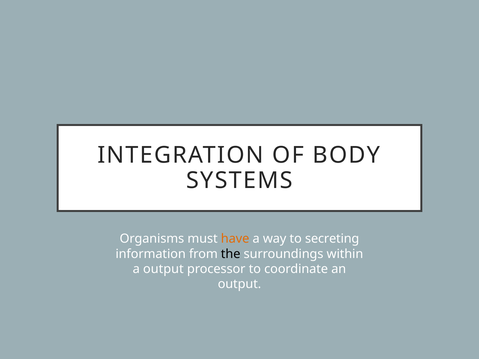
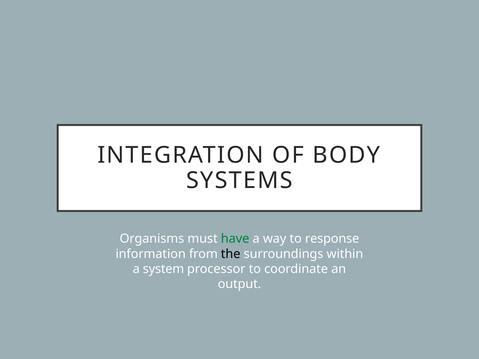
have colour: orange -> green
secreting: secreting -> response
a output: output -> system
